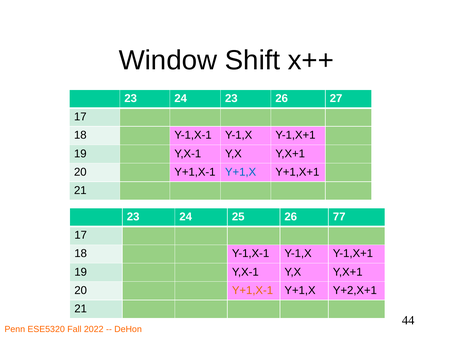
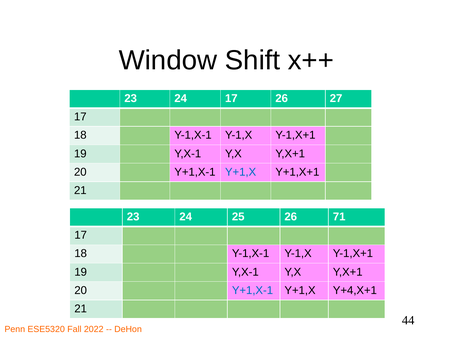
24 23: 23 -> 17
77: 77 -> 71
Y+1,X-1 at (253, 290) colour: orange -> blue
Y+2,X+1: Y+2,X+1 -> Y+4,X+1
